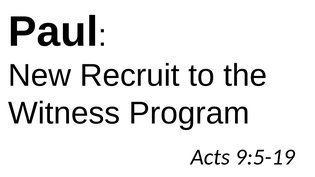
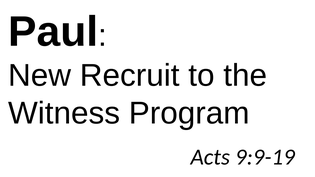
9:5-19: 9:5-19 -> 9:9-19
